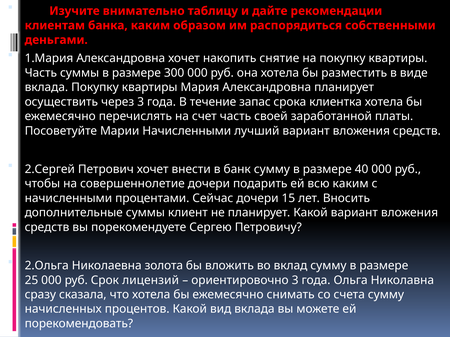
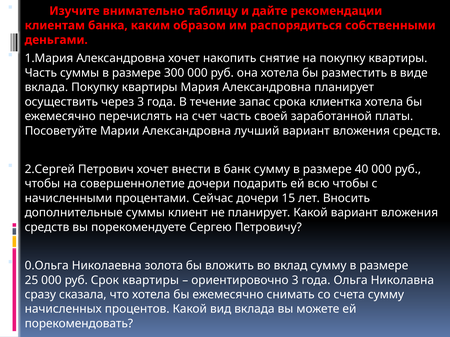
Марии Начисленными: Начисленными -> Александровна
всю каким: каким -> чтобы
2.Ольга: 2.Ольга -> 0.Ольга
Срок лицензий: лицензий -> квартиры
